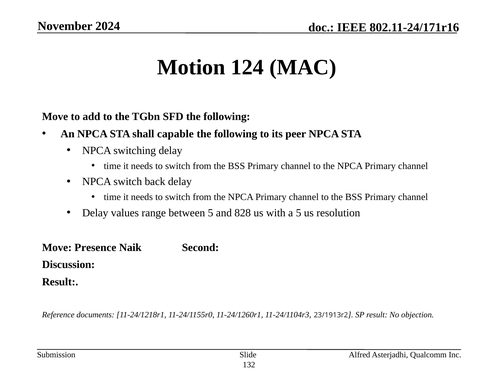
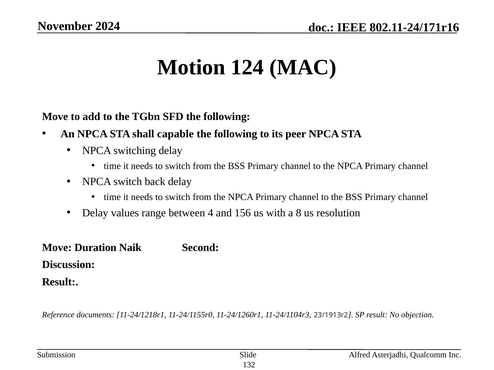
between 5: 5 -> 4
828: 828 -> 156
a 5: 5 -> 8
Presence: Presence -> Duration
